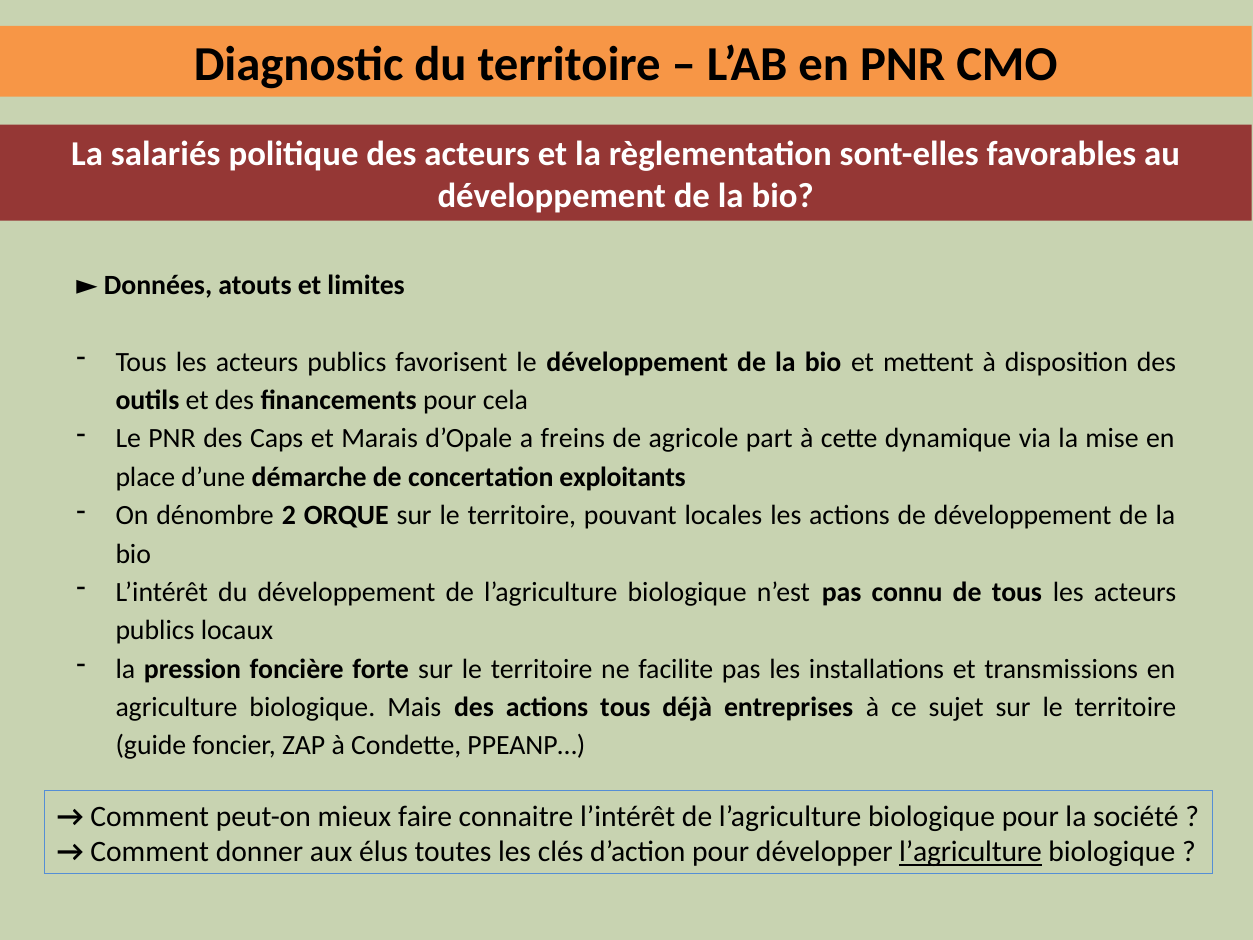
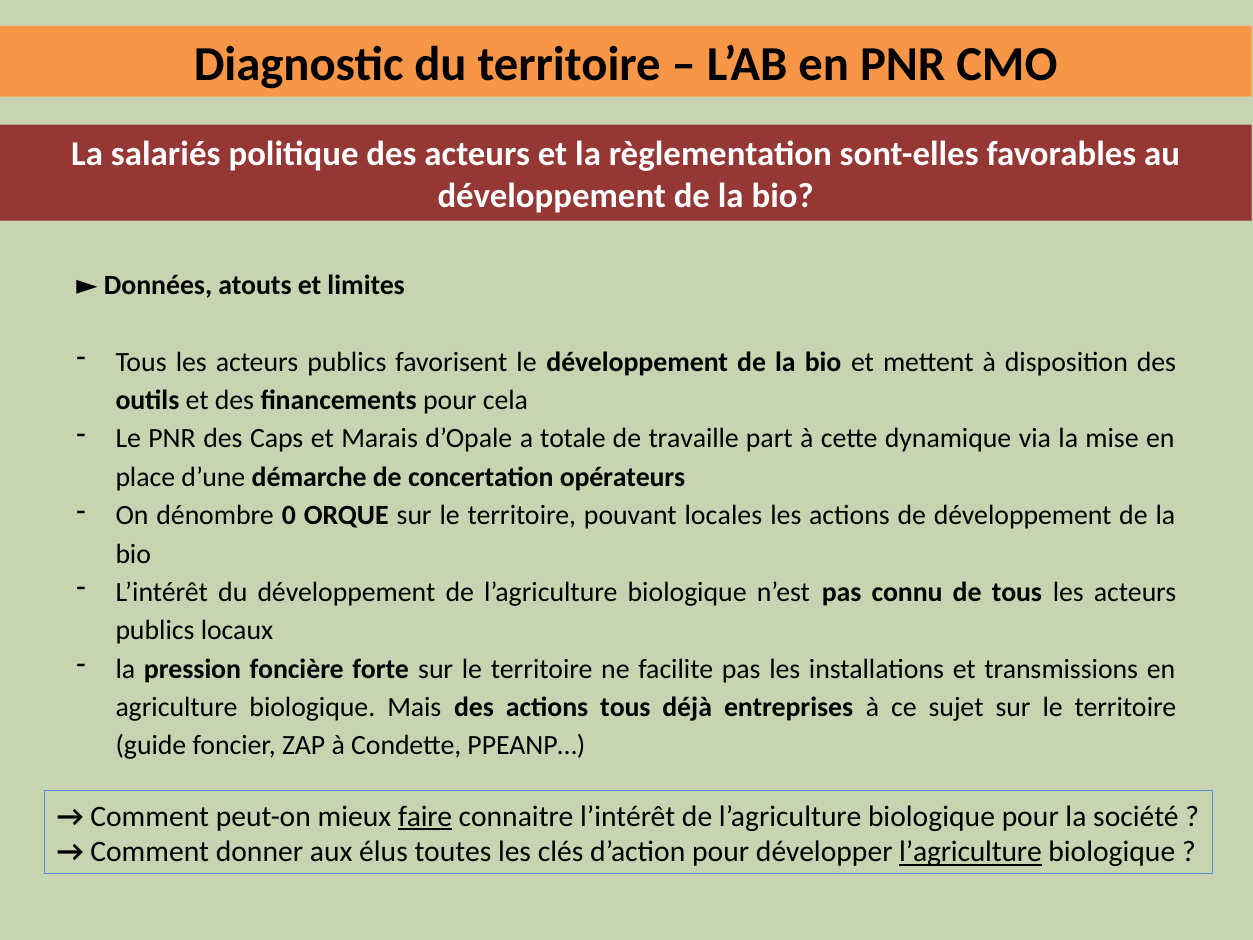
freins: freins -> totale
agricole: agricole -> travaille
exploitants: exploitants -> opérateurs
2: 2 -> 0
faire underline: none -> present
